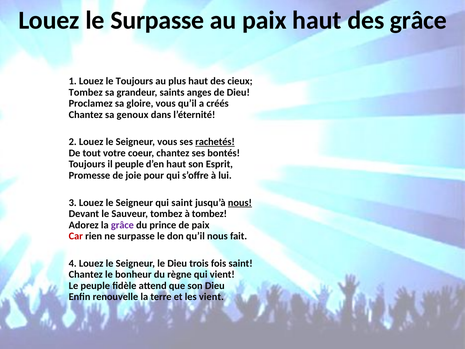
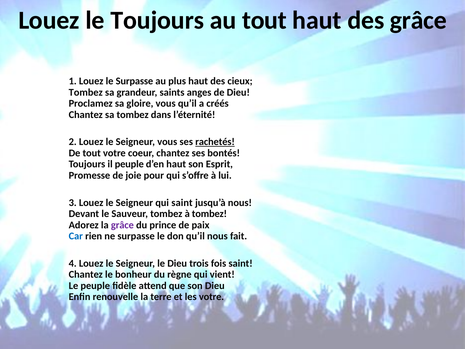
le Surpasse: Surpasse -> Toujours
au paix: paix -> tout
le Toujours: Toujours -> Surpasse
sa genoux: genoux -> tombez
nous at (240, 202) underline: present -> none
Car colour: red -> blue
les vient: vient -> votre
